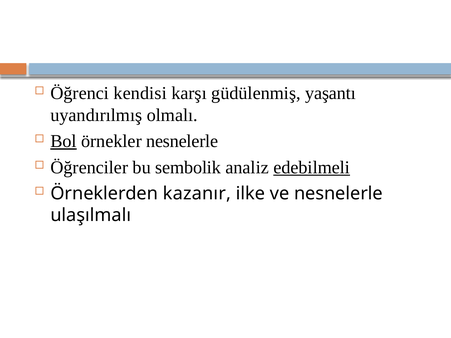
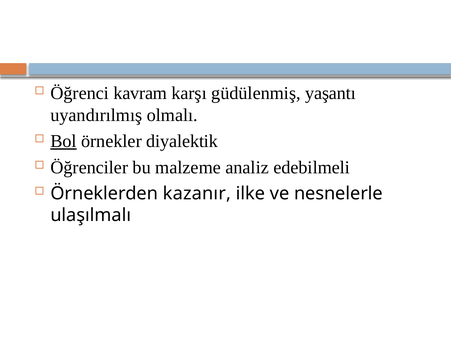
kendisi: kendisi -> kavram
örnekler nesnelerle: nesnelerle -> diyalektik
sembolik: sembolik -> malzeme
edebilmeli underline: present -> none
